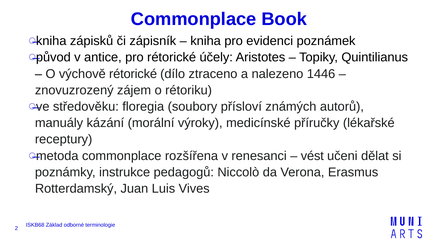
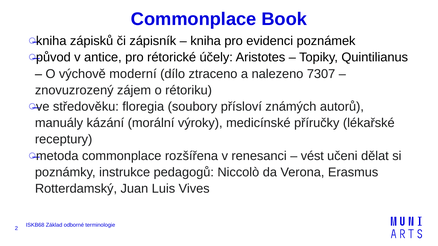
výchově rétorické: rétorické -> moderní
1446: 1446 -> 7307
